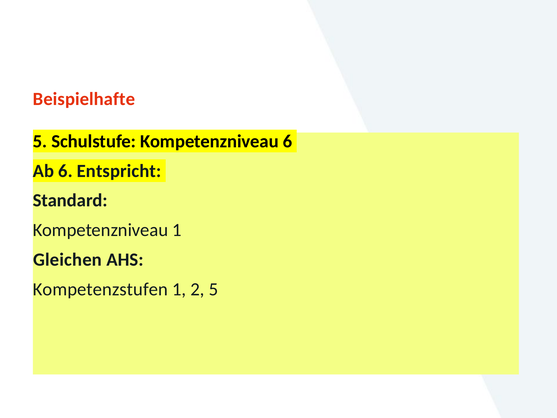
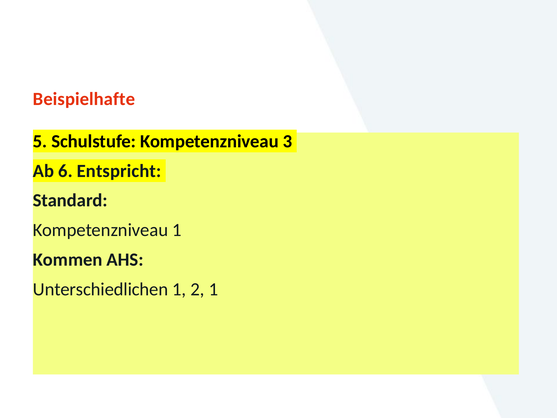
Kompetenzniveau 6: 6 -> 3
Gleichen: Gleichen -> Kommen
Kompetenzstufen: Kompetenzstufen -> Unterschiedlichen
2 5: 5 -> 1
